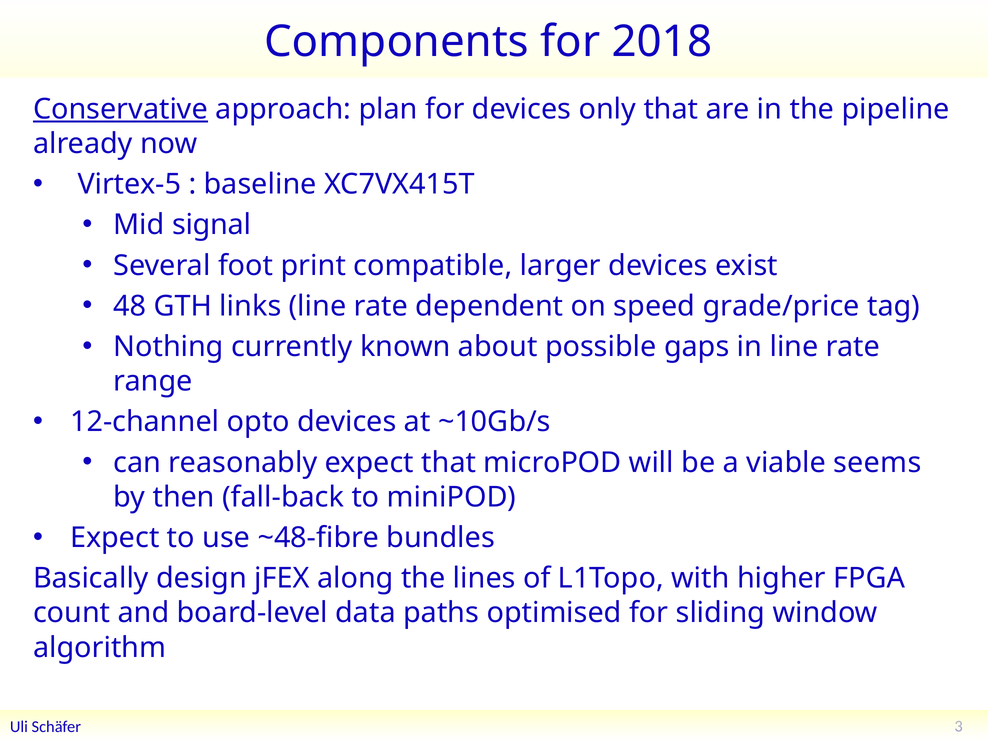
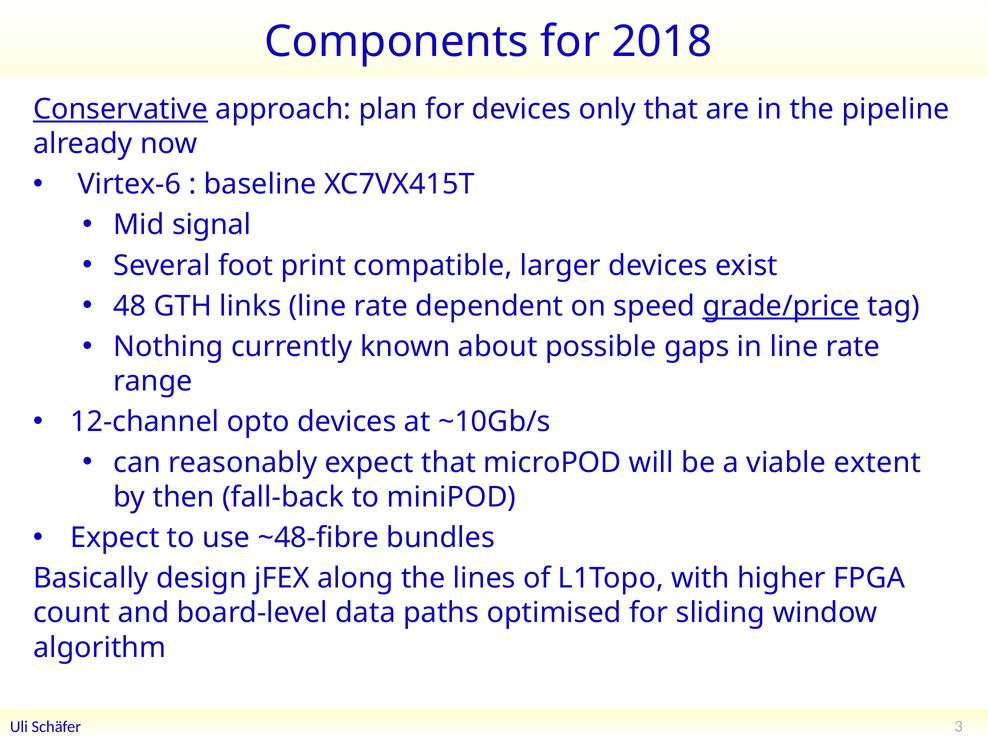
Virtex-5: Virtex-5 -> Virtex-6
grade/price underline: none -> present
seems: seems -> extent
